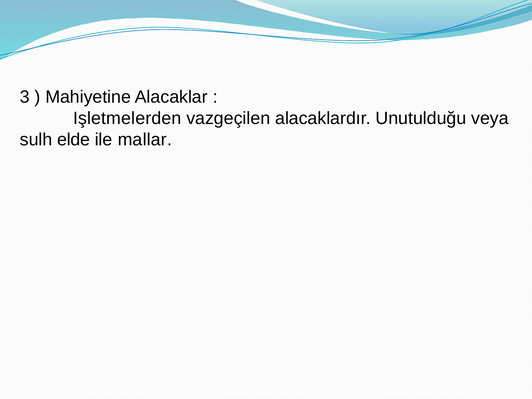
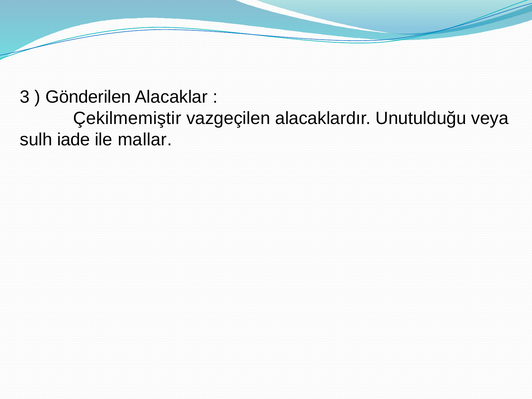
Mahiyetine: Mahiyetine -> Gönderilen
Işletmelerden: Işletmelerden -> Çekilmemiştir
elde: elde -> iade
